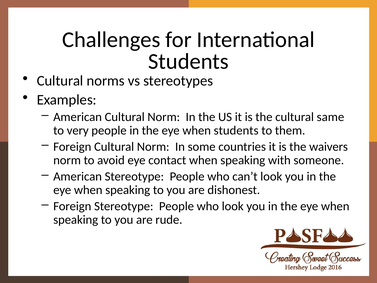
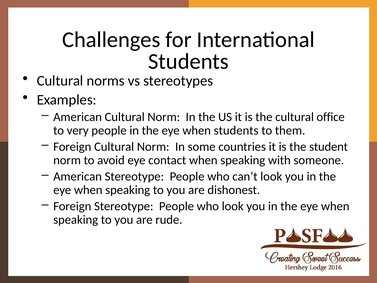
same: same -> office
waivers: waivers -> student
